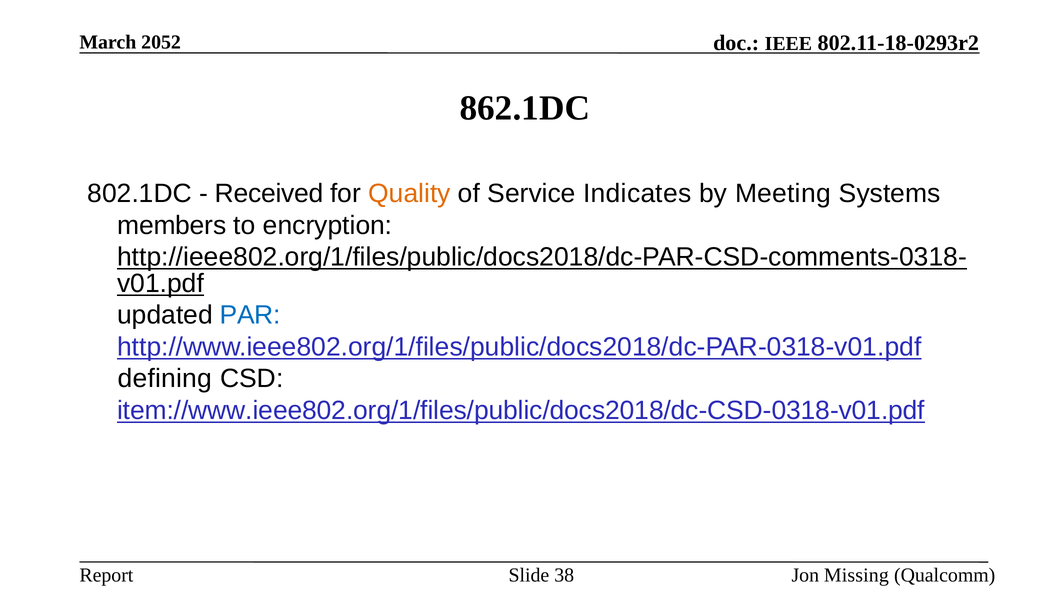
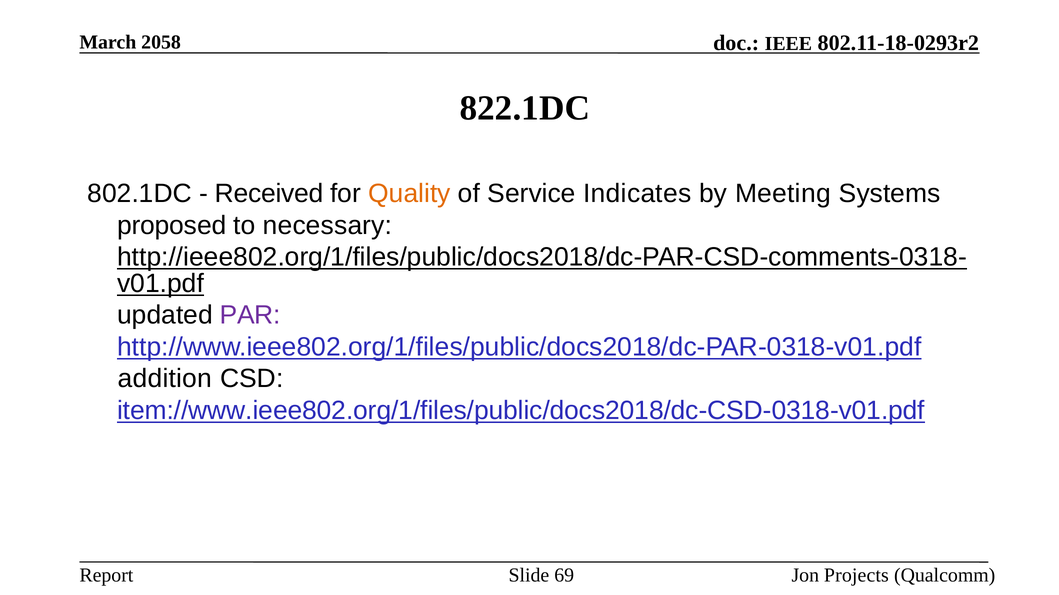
2052: 2052 -> 2058
862.1DC: 862.1DC -> 822.1DC
members: members -> proposed
encryption: encryption -> necessary
PAR colour: blue -> purple
defining: defining -> addition
38: 38 -> 69
Missing: Missing -> Projects
